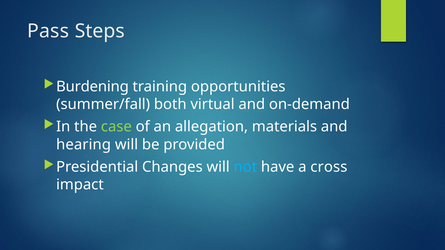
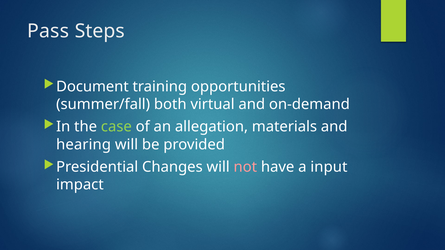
Burdening: Burdening -> Document
not colour: light blue -> pink
cross: cross -> input
